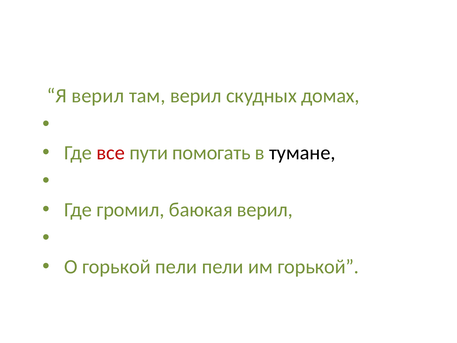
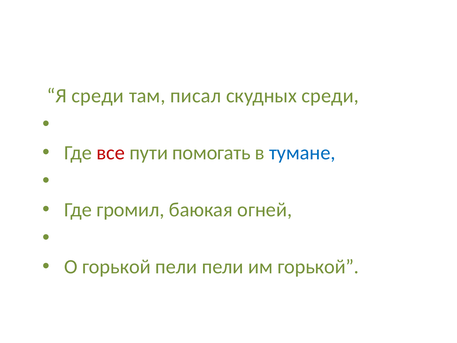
Я верил: верил -> среди
там верил: верил -> писал
скудных домах: домах -> среди
тумане colour: black -> blue
баюкая верил: верил -> огней
